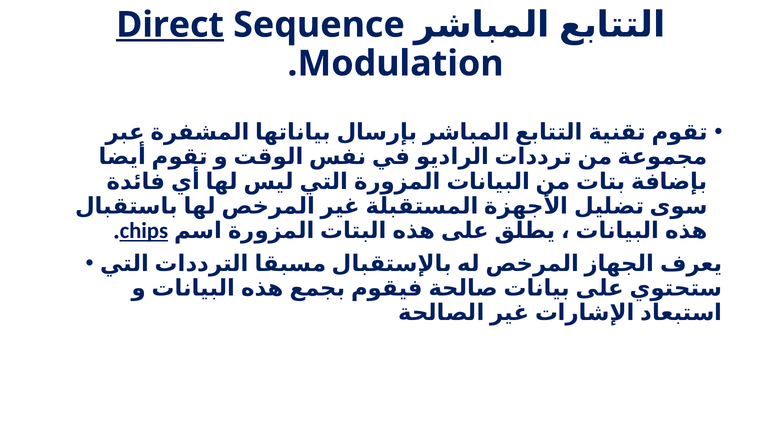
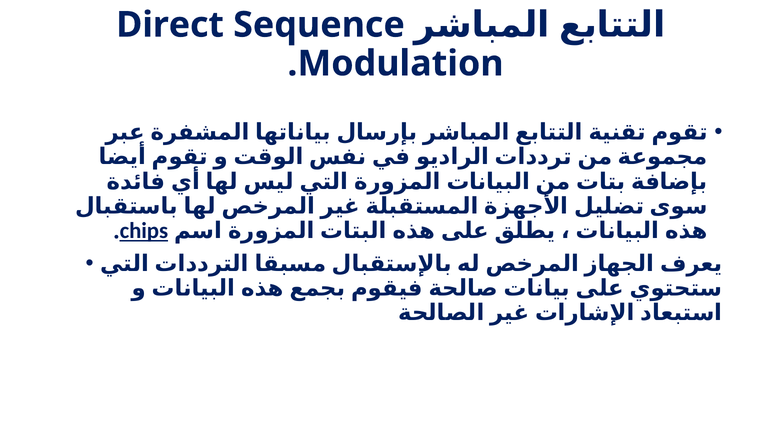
Direct underline: present -> none
